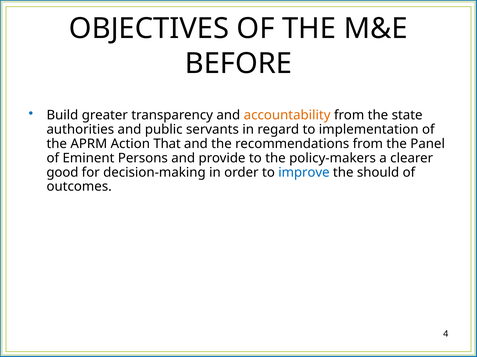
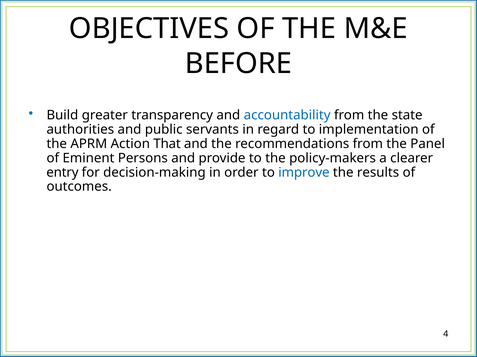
accountability colour: orange -> blue
good: good -> entry
should: should -> results
